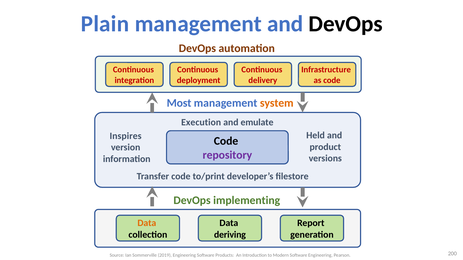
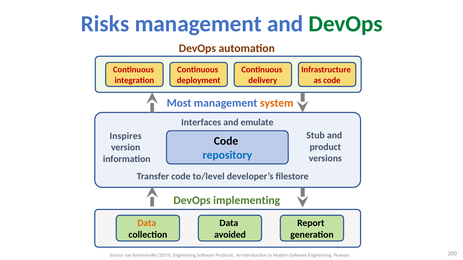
Plain: Plain -> Risks
DevOps at (346, 24) colour: black -> green
Execution: Execution -> Interfaces
Held: Held -> Stub
repository colour: purple -> blue
to/print: to/print -> to/level
deriving: deriving -> avoided
